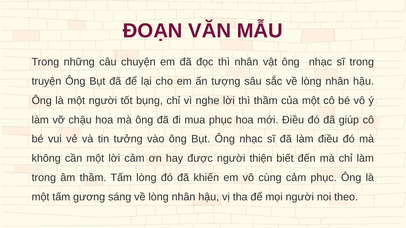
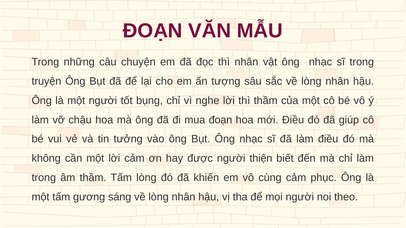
mua phục: phục -> đoạn
